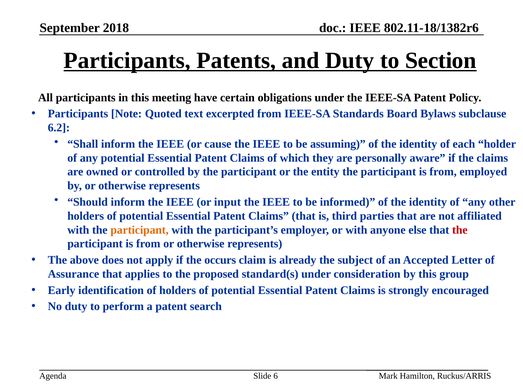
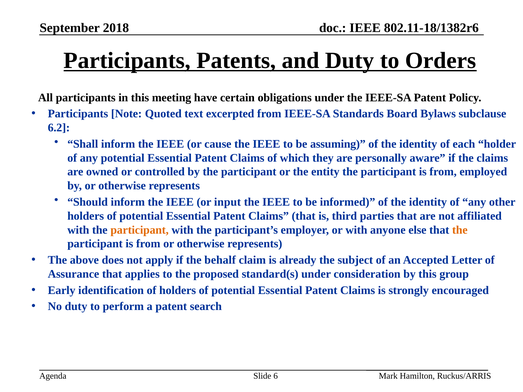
Section: Section -> Orders
the at (460, 230) colour: red -> orange
occurs: occurs -> behalf
